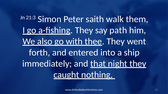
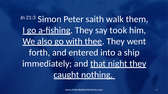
path: path -> took
